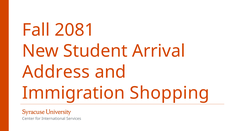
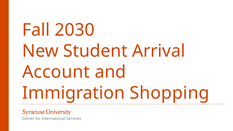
2081: 2081 -> 2030
Address: Address -> Account
